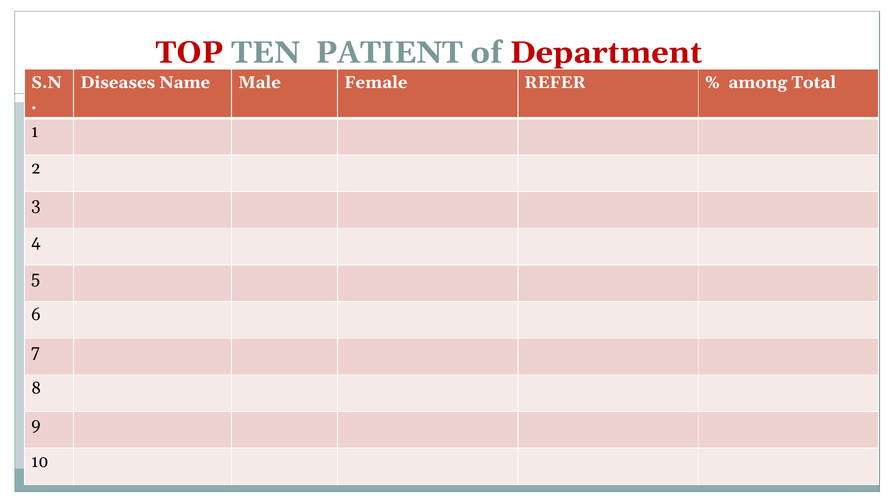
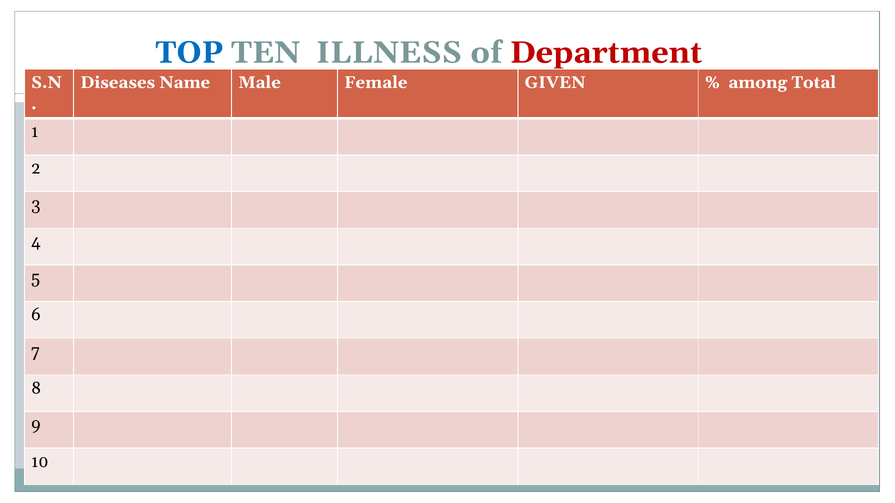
TOP colour: red -> blue
PATIENT: PATIENT -> ILLNESS
REFER: REFER -> GIVEN
